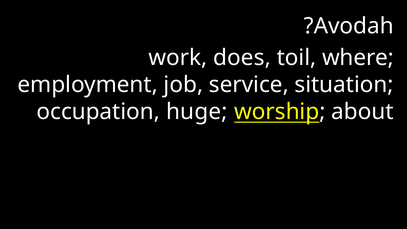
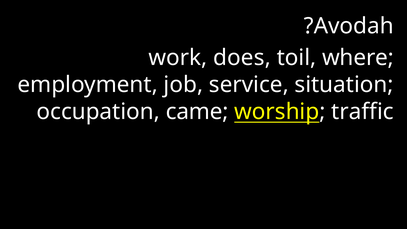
huge: huge -> came
about: about -> traffic
